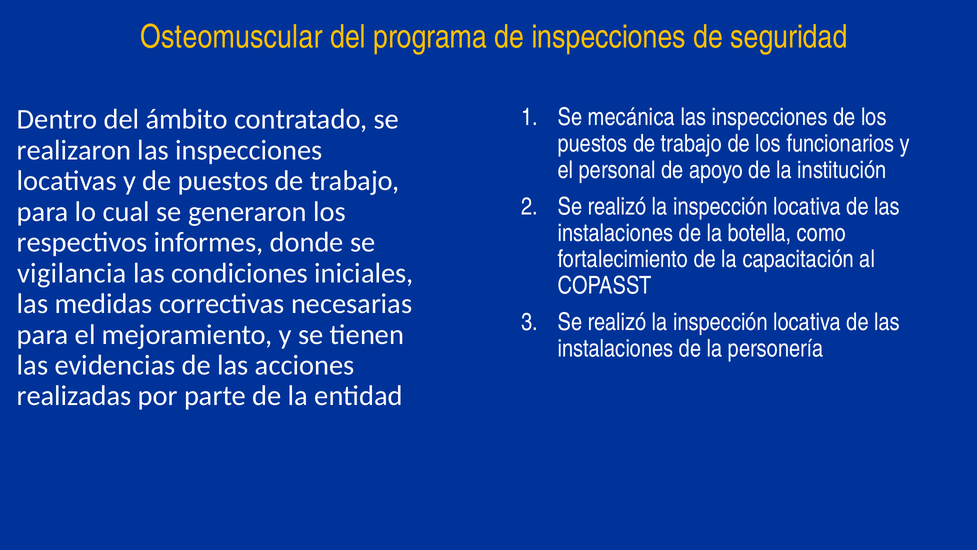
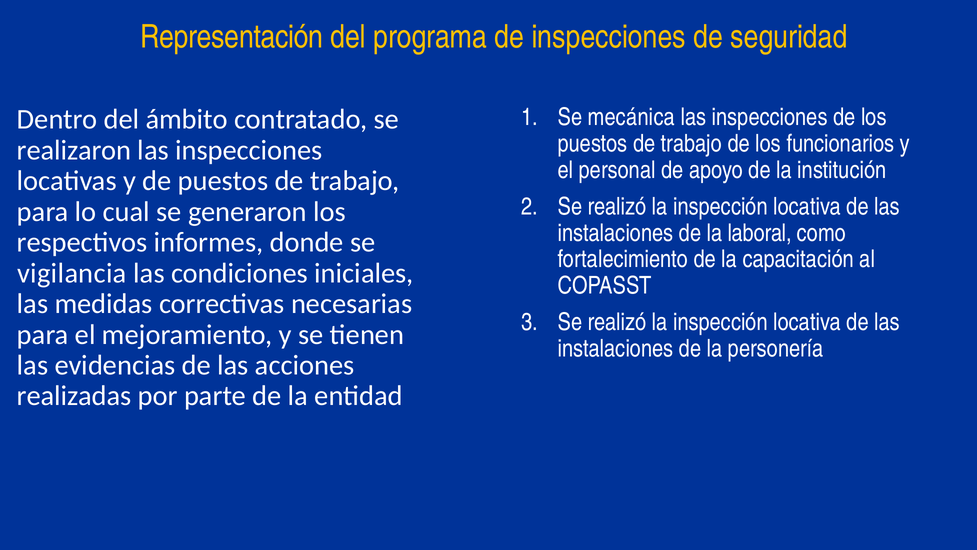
Osteomuscular: Osteomuscular -> Representación
botella: botella -> laboral
